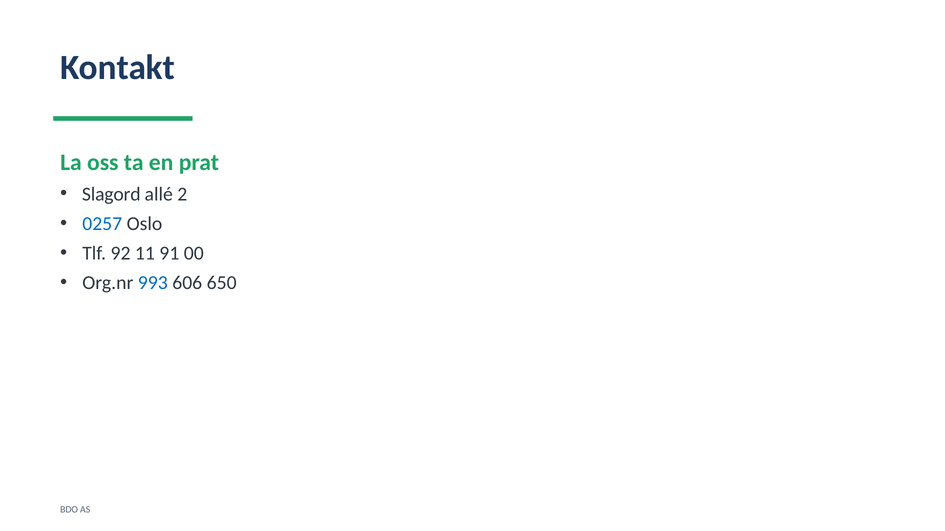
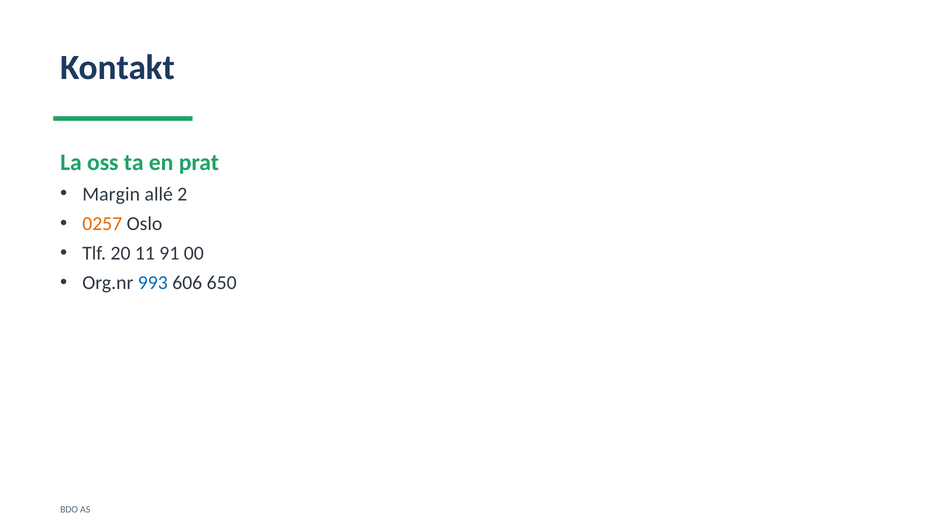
Slagord: Slagord -> Margin
0257 colour: blue -> orange
92: 92 -> 20
